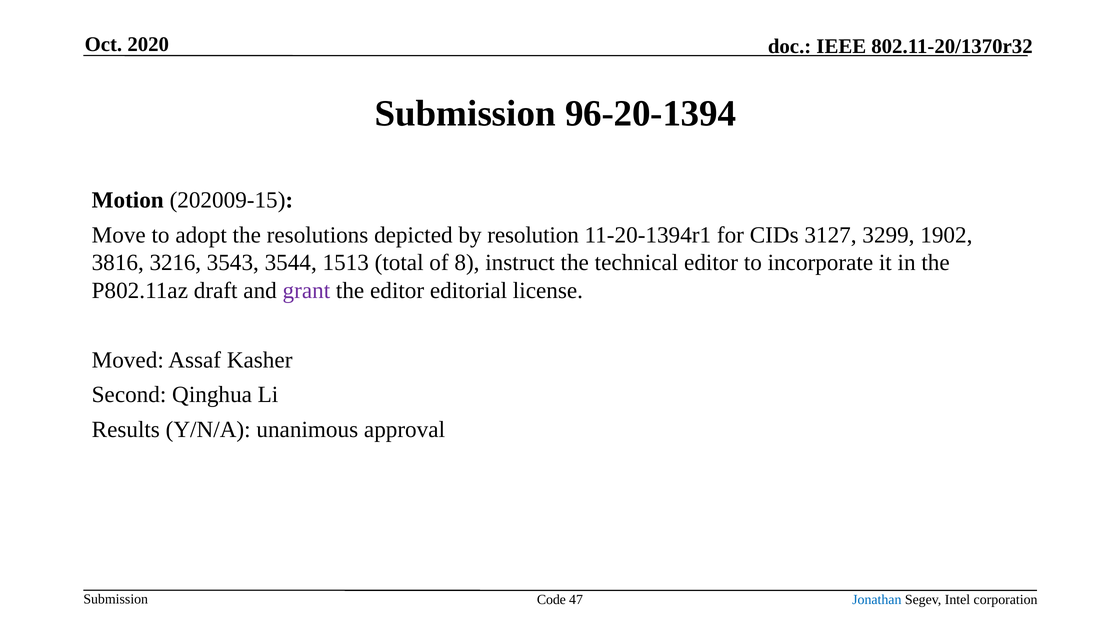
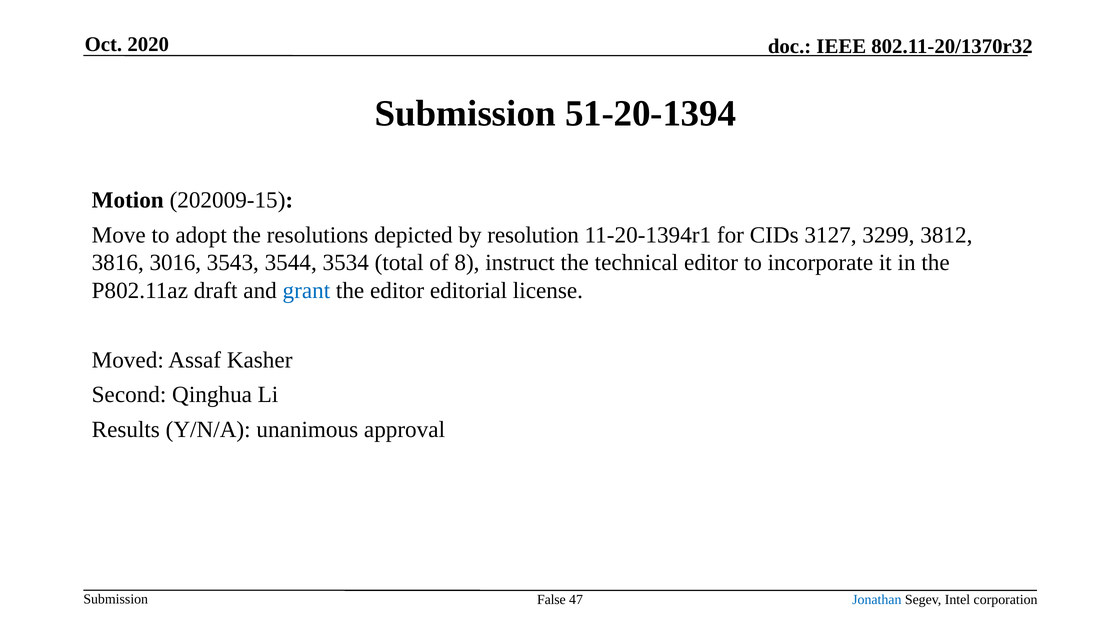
96-20-1394: 96-20-1394 -> 51-20-1394
1902: 1902 -> 3812
3216: 3216 -> 3016
1513: 1513 -> 3534
grant colour: purple -> blue
Code: Code -> False
